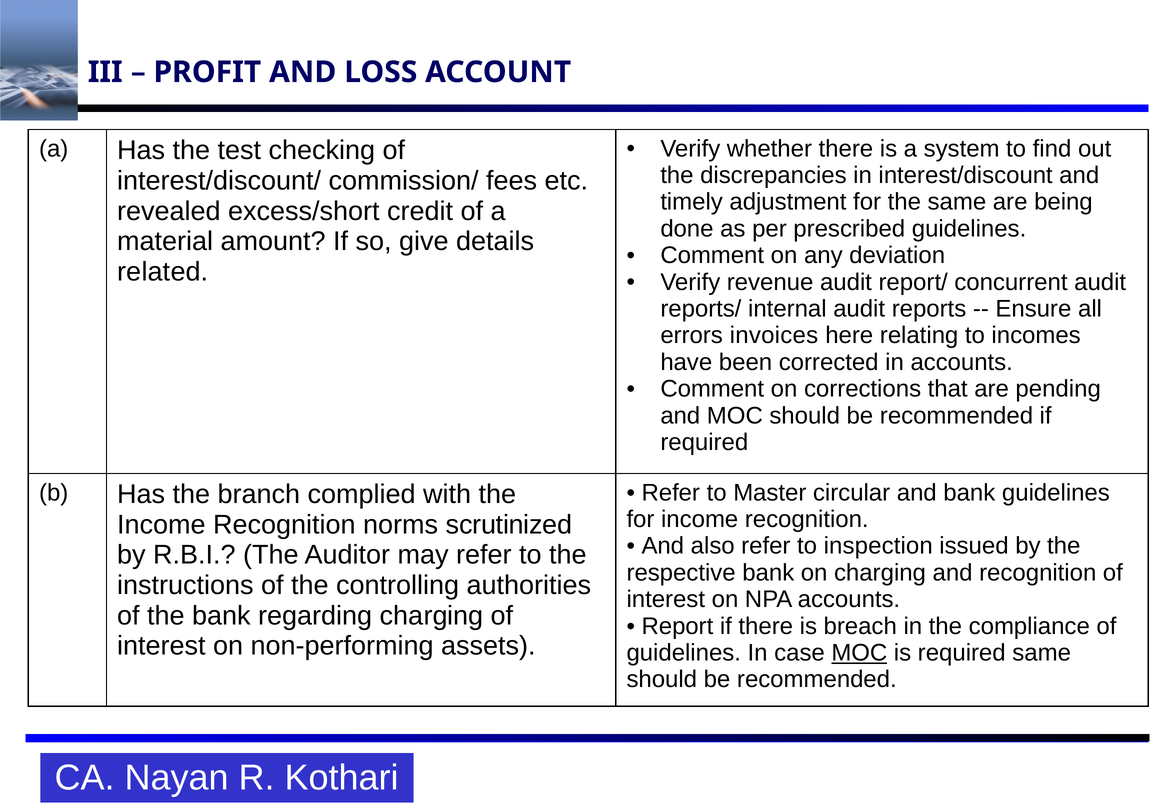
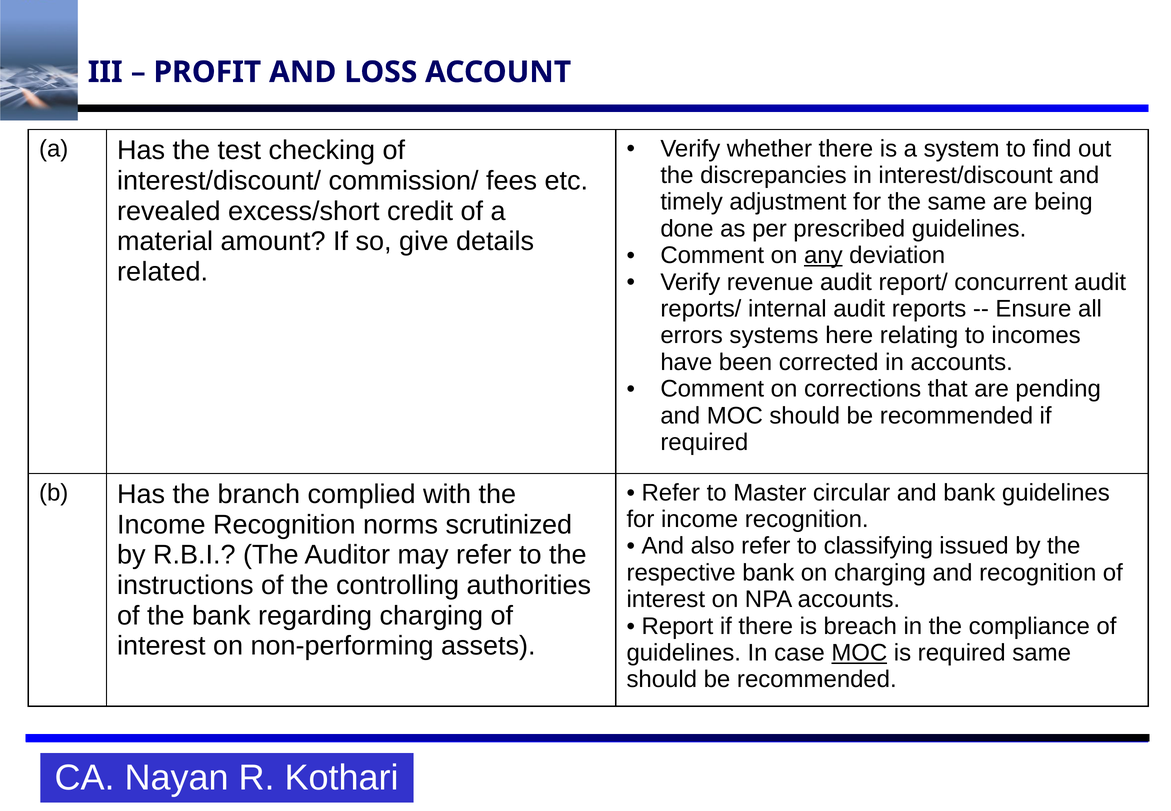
any underline: none -> present
invoices: invoices -> systems
inspection: inspection -> classifying
